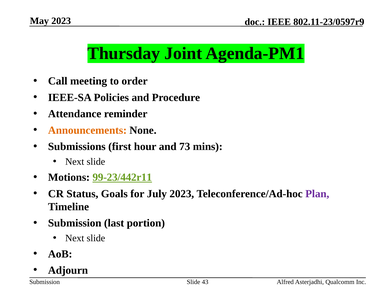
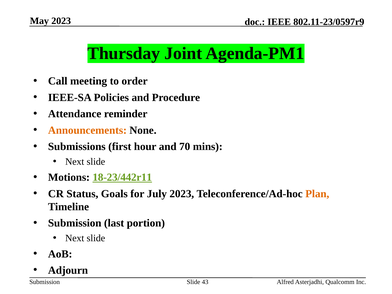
73: 73 -> 70
99-23/442r11: 99-23/442r11 -> 18-23/442r11
Plan colour: purple -> orange
